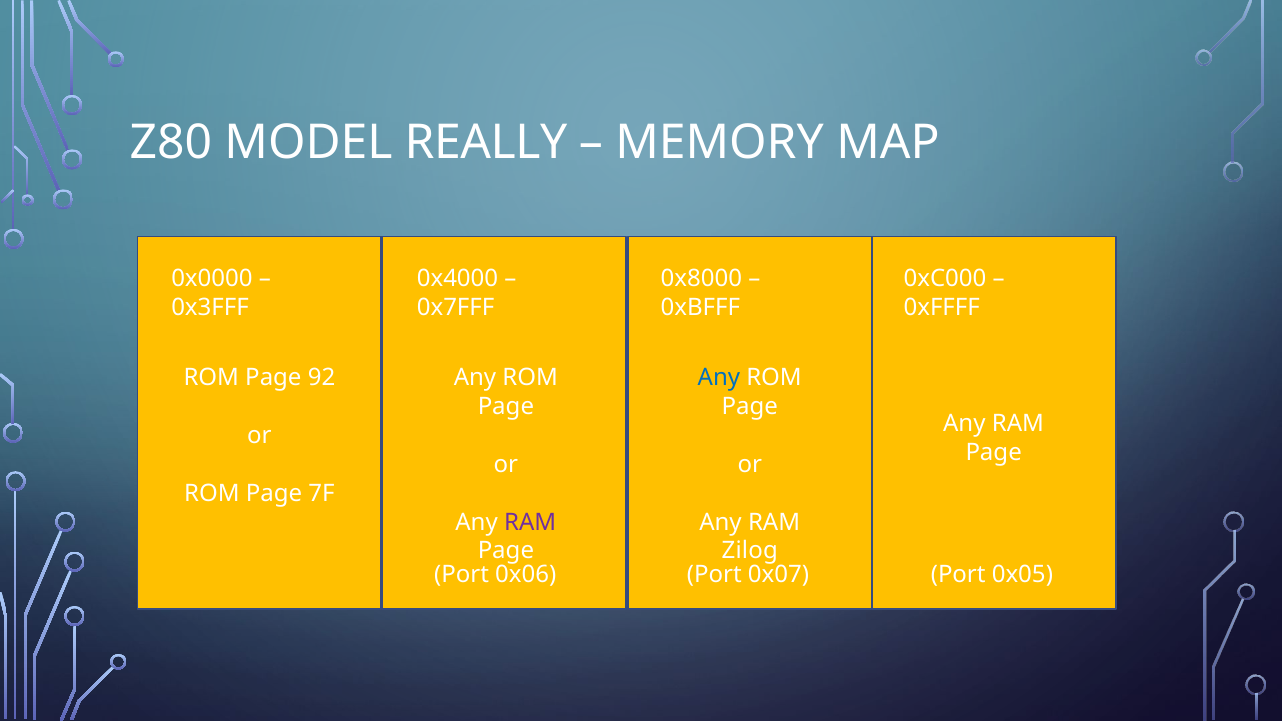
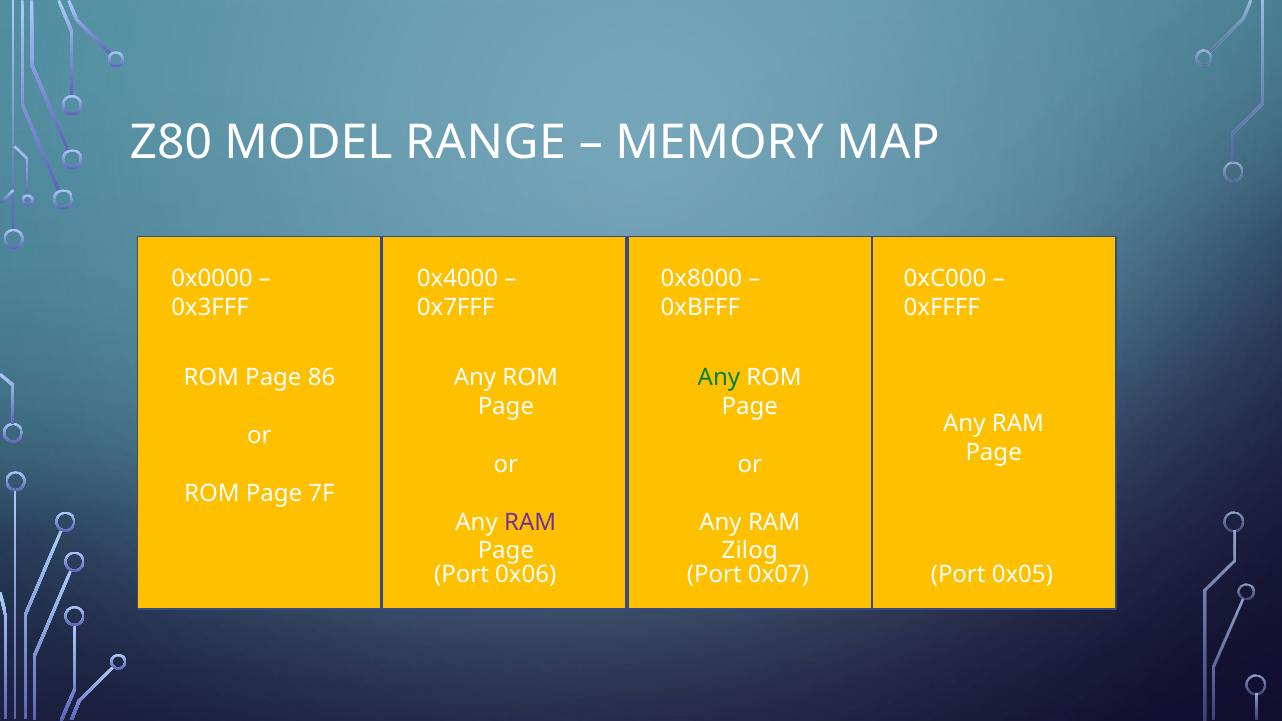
REALLY: REALLY -> RANGE
92: 92 -> 86
Any at (719, 378) colour: blue -> green
